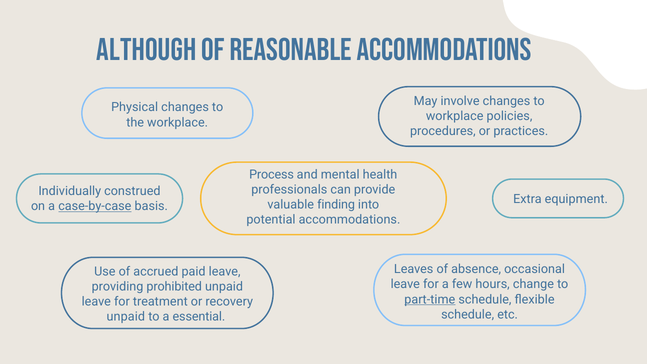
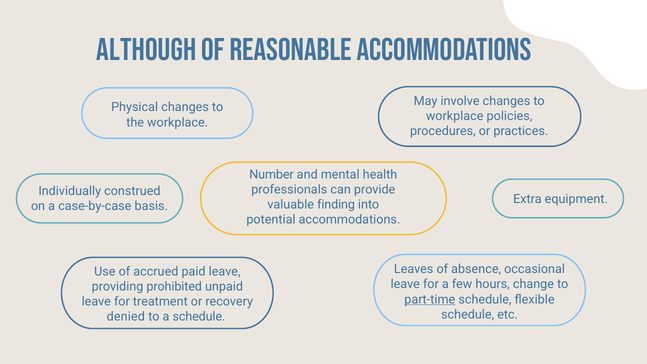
Process: Process -> Number
case-by-case underline: present -> none
unpaid at (126, 317): unpaid -> denied
a essential: essential -> schedule
